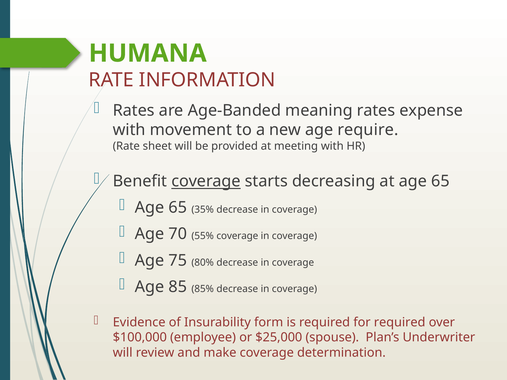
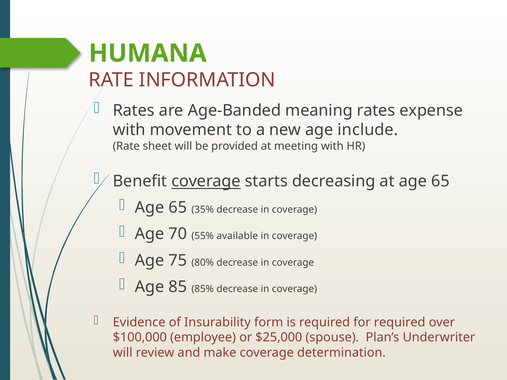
require: require -> include
55% coverage: coverage -> available
